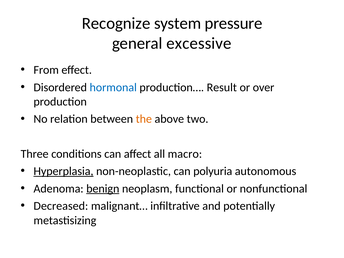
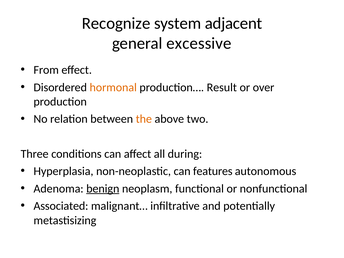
pressure: pressure -> adjacent
hormonal colour: blue -> orange
macro: macro -> during
Hyperplasia underline: present -> none
polyuria: polyuria -> features
Decreased: Decreased -> Associated
